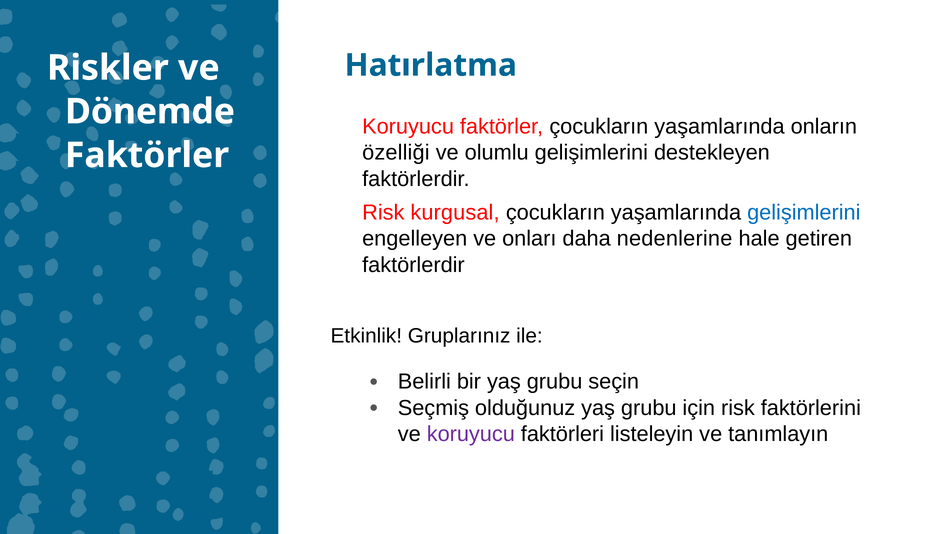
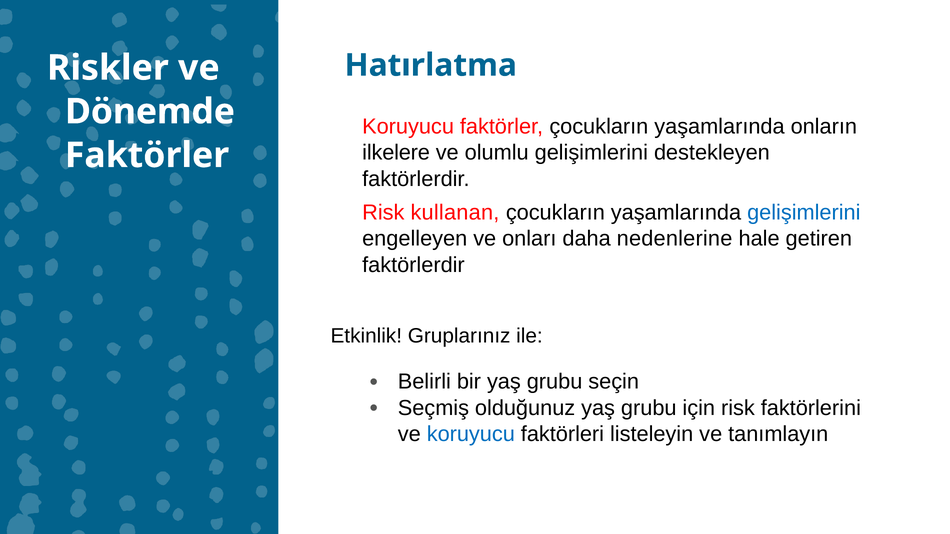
özelliği: özelliği -> ilkelere
kurgusal: kurgusal -> kullanan
koruyucu at (471, 434) colour: purple -> blue
